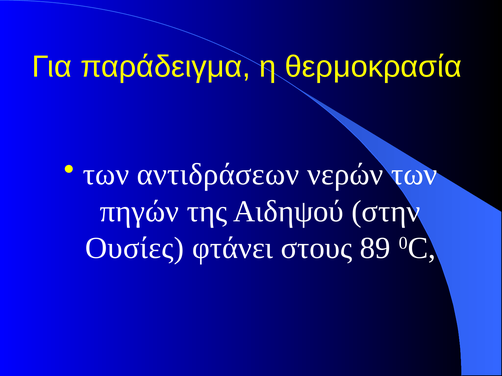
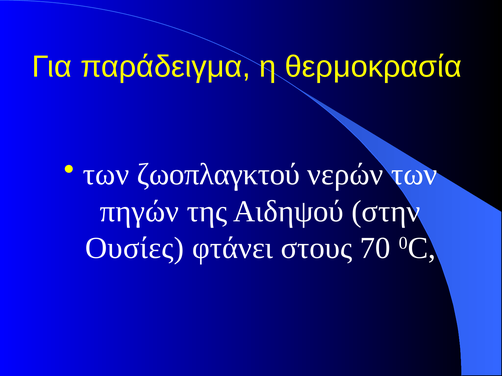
αντιδράσεων: αντιδράσεων -> ζωοπλαγκτού
89: 89 -> 70
